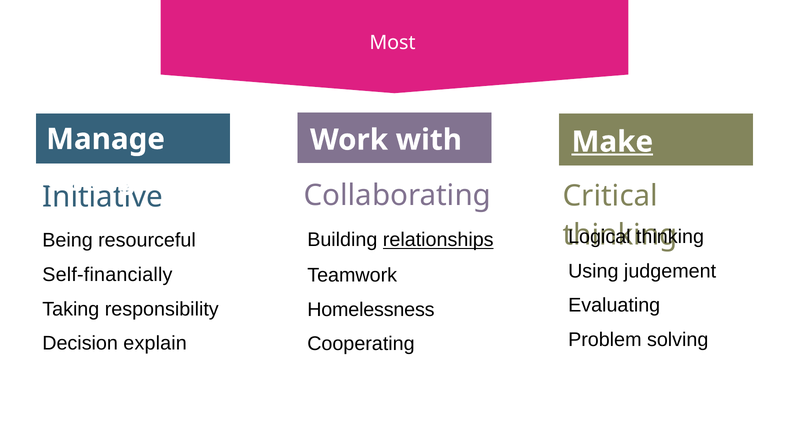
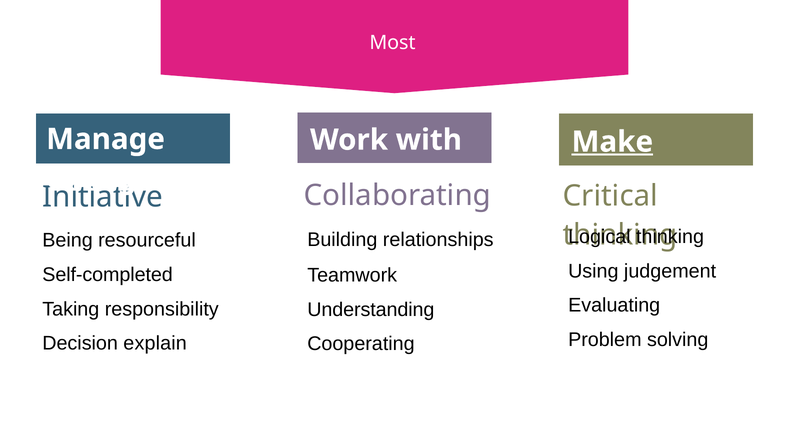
relationships underline: present -> none
Self-financially: Self-financially -> Self-completed
Homelessness: Homelessness -> Understanding
